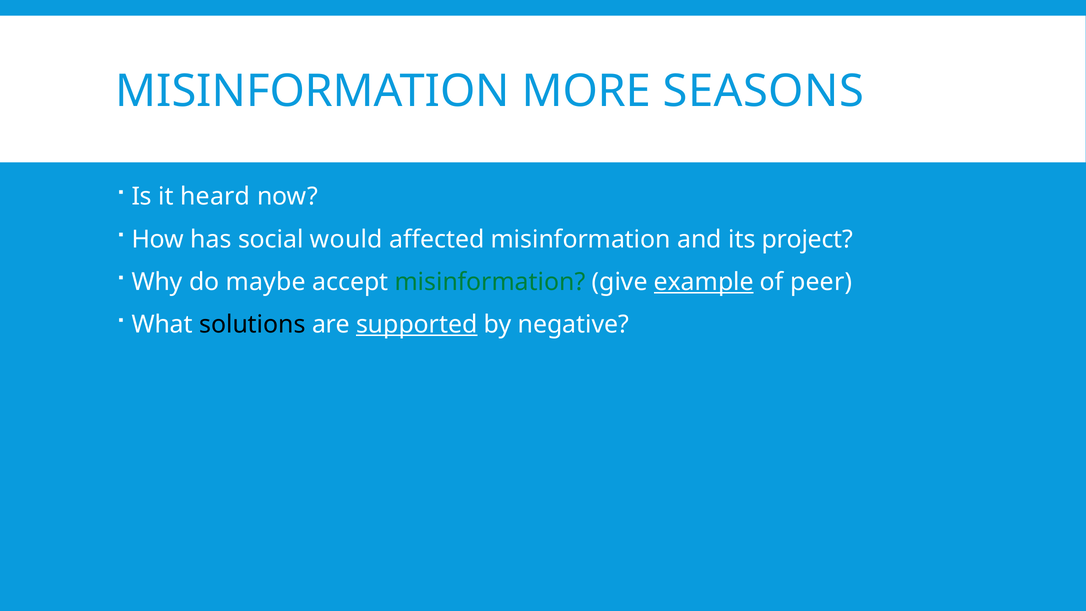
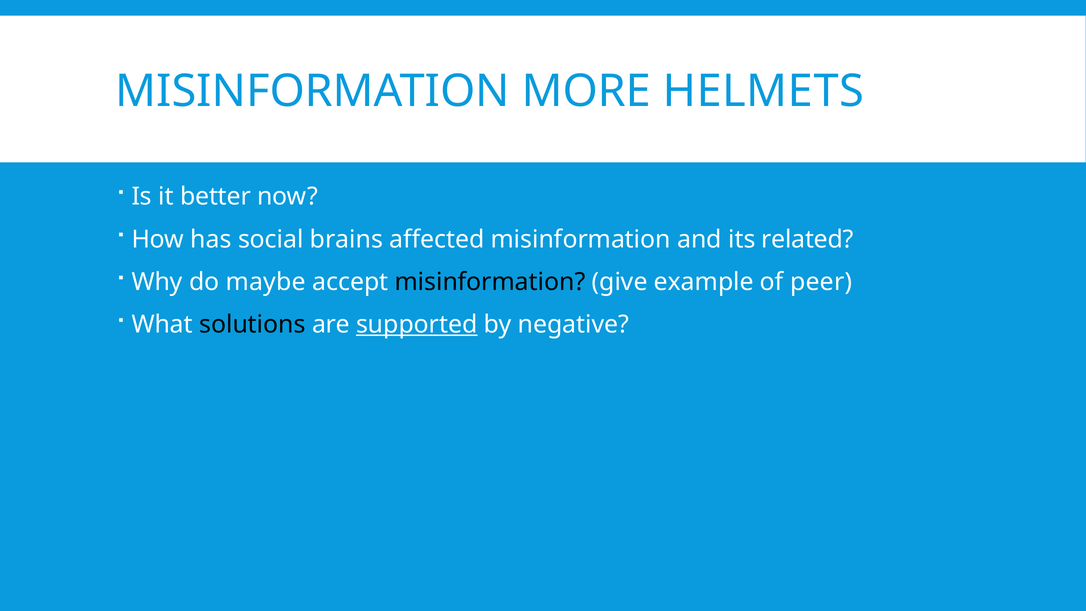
SEASONS: SEASONS -> HELMETS
heard: heard -> better
would: would -> brains
project: project -> related
misinformation at (490, 282) colour: green -> black
example underline: present -> none
